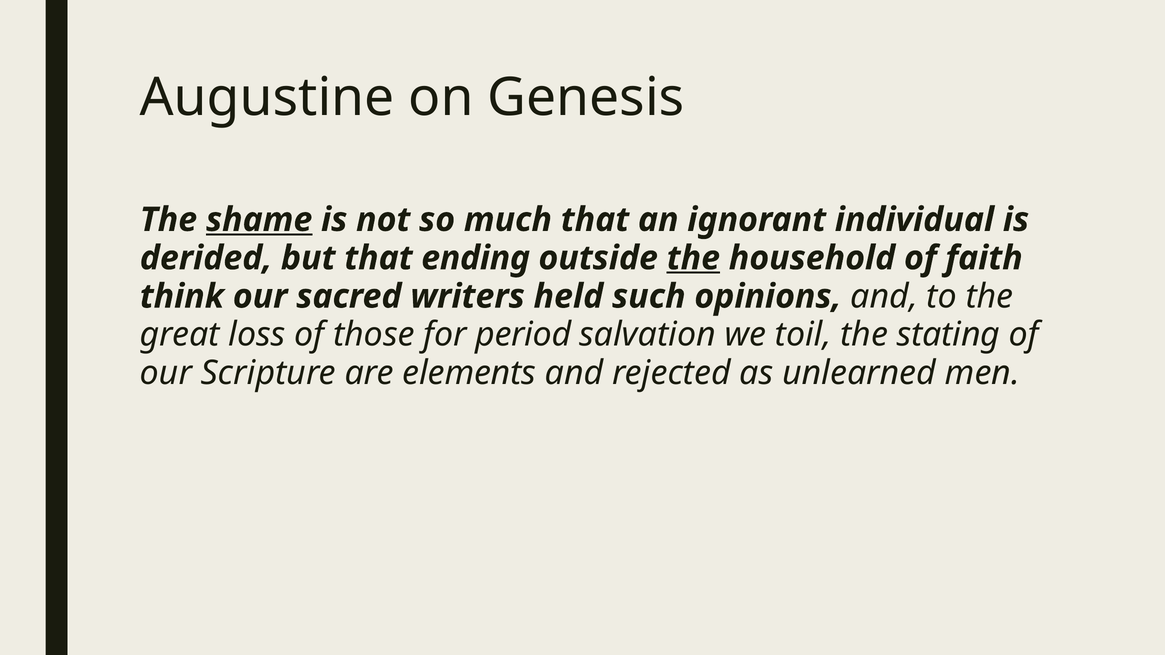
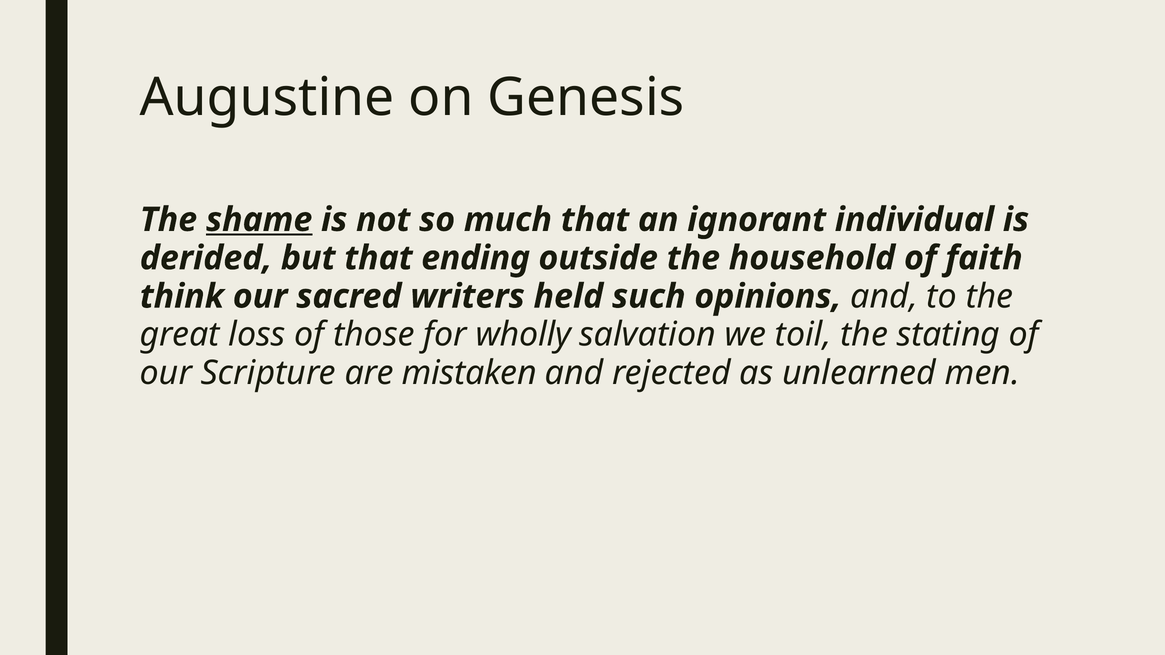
the at (693, 258) underline: present -> none
period: period -> wholly
elements: elements -> mistaken
